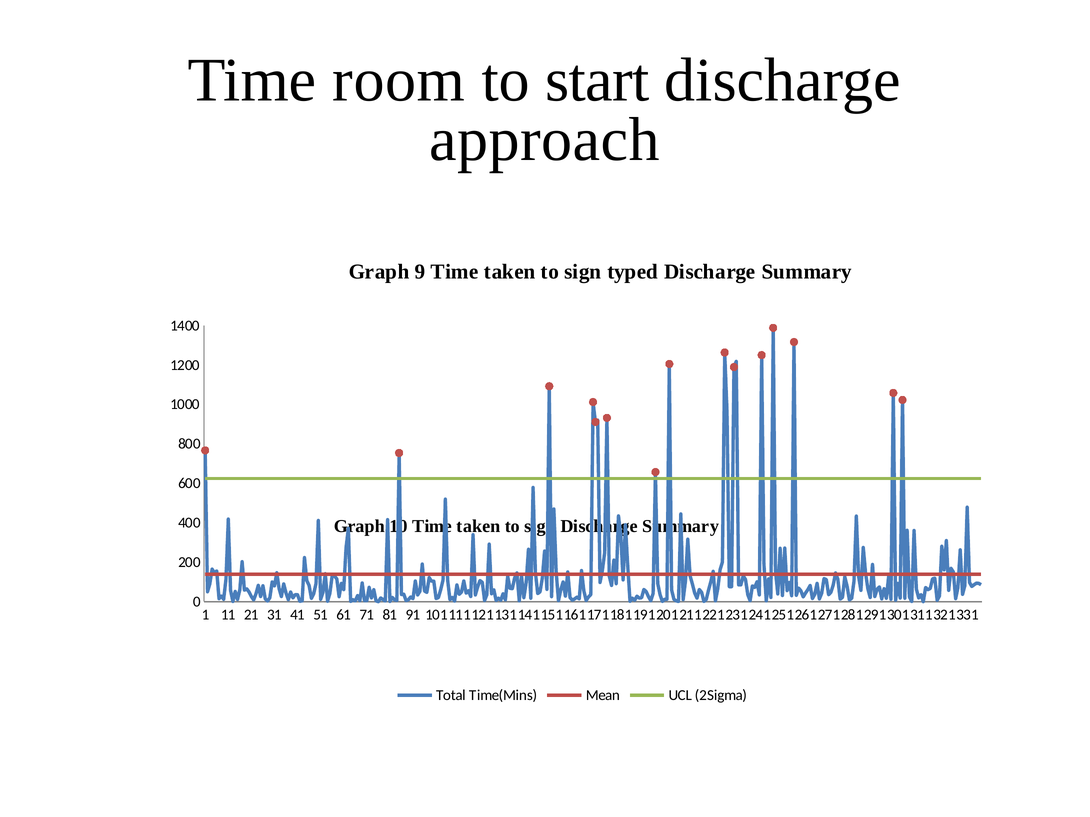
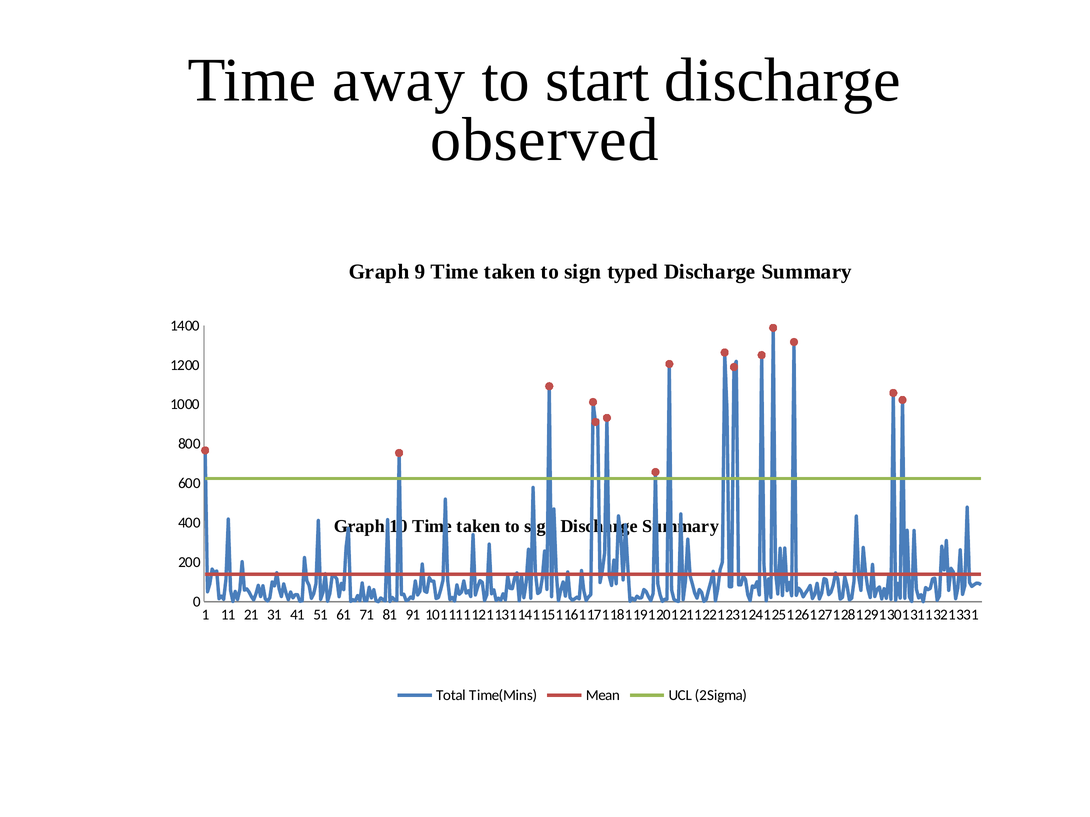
room: room -> away
approach: approach -> observed
